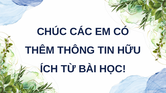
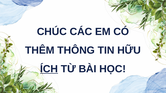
ÍCH underline: none -> present
